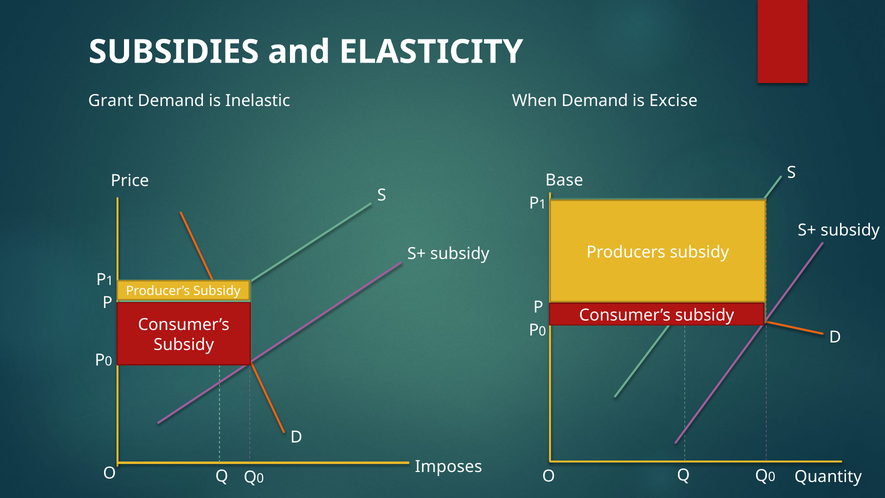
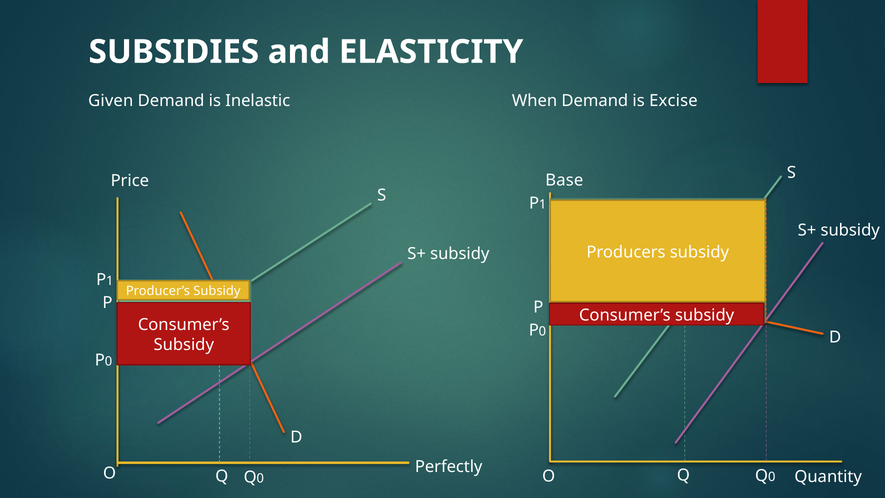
Grant: Grant -> Given
Imposes: Imposes -> Perfectly
